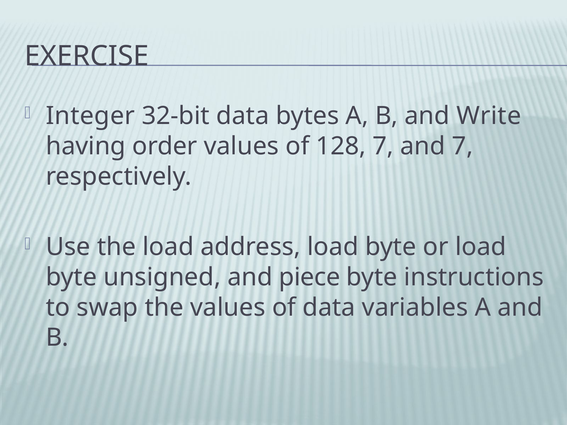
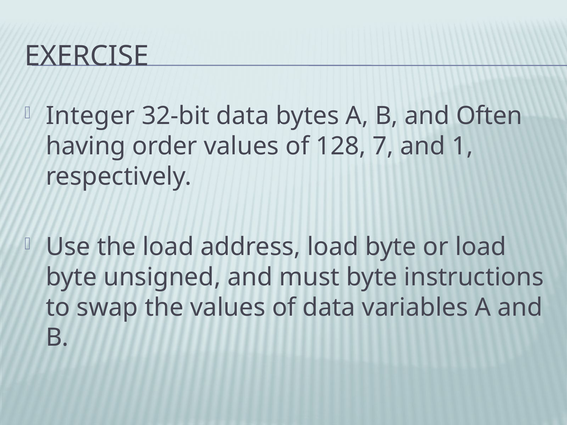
Write: Write -> Often
and 7: 7 -> 1
piece: piece -> must
